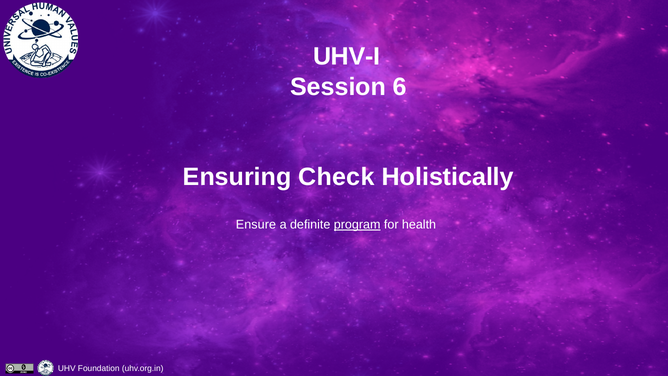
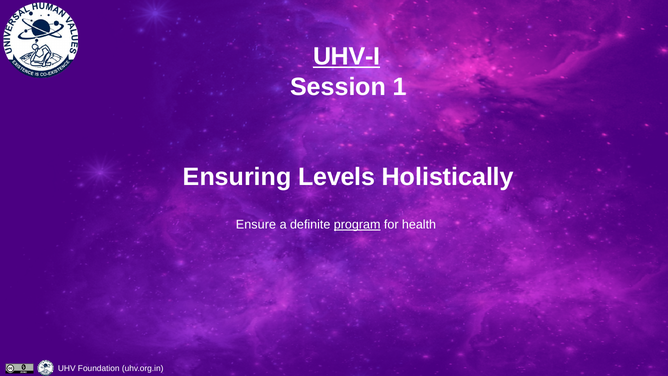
UHV-I underline: none -> present
6: 6 -> 1
Check: Check -> Levels
